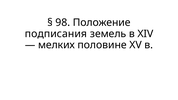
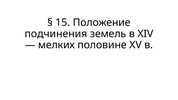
98: 98 -> 15
подписания: подписания -> подчинения
